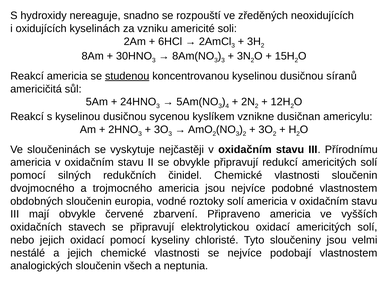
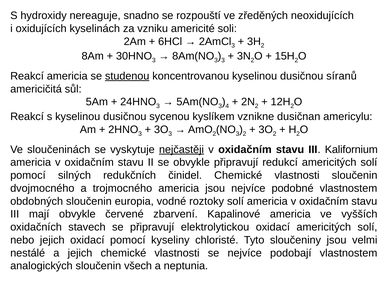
nejčastěji underline: none -> present
Přírodnímu: Přírodnímu -> Kalifornium
Připraveno: Připraveno -> Kapalinové
